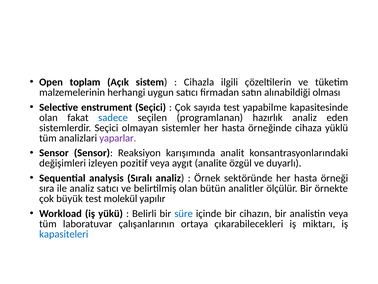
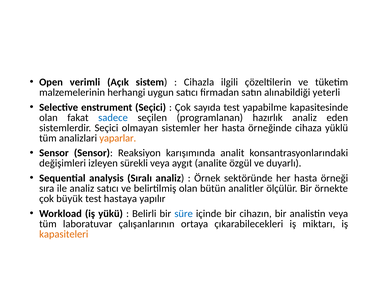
toplam: toplam -> verimli
olması: olması -> yeterli
yaparlar colour: purple -> orange
pozitif: pozitif -> sürekli
molekül: molekül -> hastaya
kapasiteleri colour: blue -> orange
